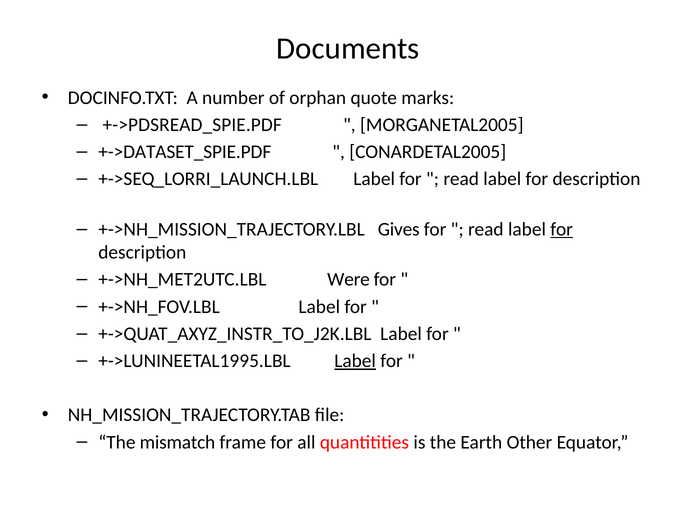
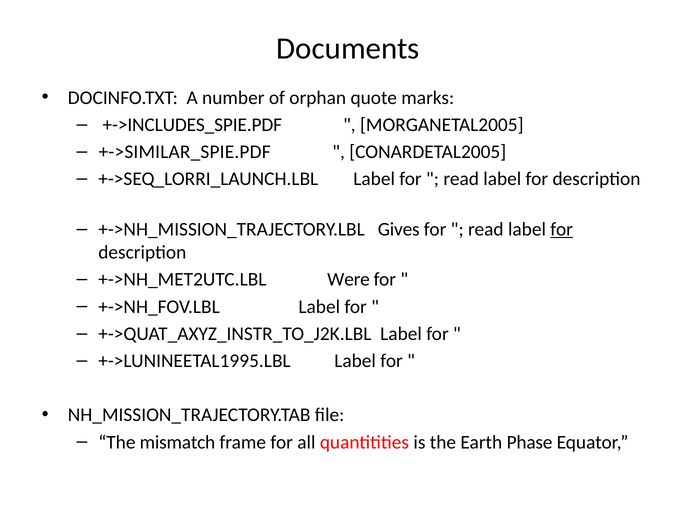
+->PDSREAD_SPIE.PDF: +->PDSREAD_SPIE.PDF -> +->INCLUDES_SPIE.PDF
+->DATASET_SPIE.PDF: +->DATASET_SPIE.PDF -> +->SIMILAR_SPIE.PDF
Label at (355, 361) underline: present -> none
Other: Other -> Phase
